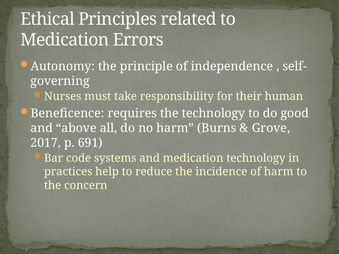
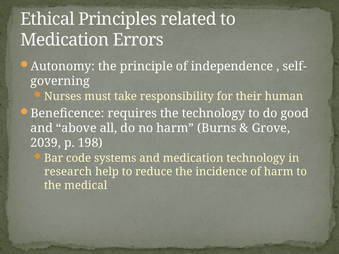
2017: 2017 -> 2039
691: 691 -> 198
practices: practices -> research
concern: concern -> medical
